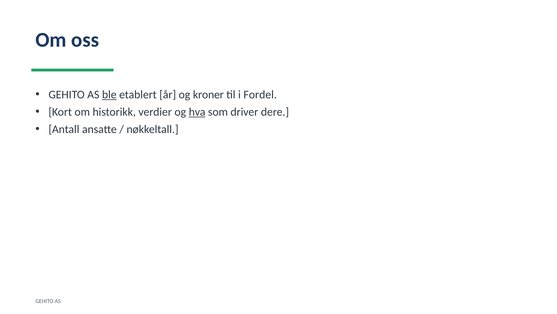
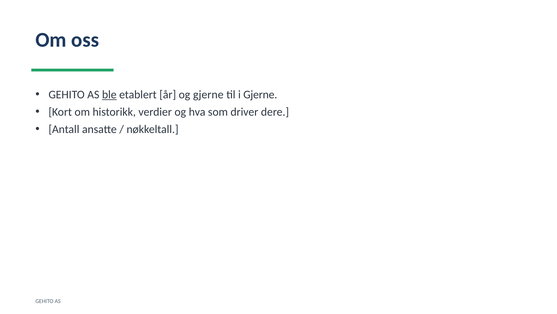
og kroner: kroner -> gjerne
i Fordel: Fordel -> Gjerne
hva underline: present -> none
